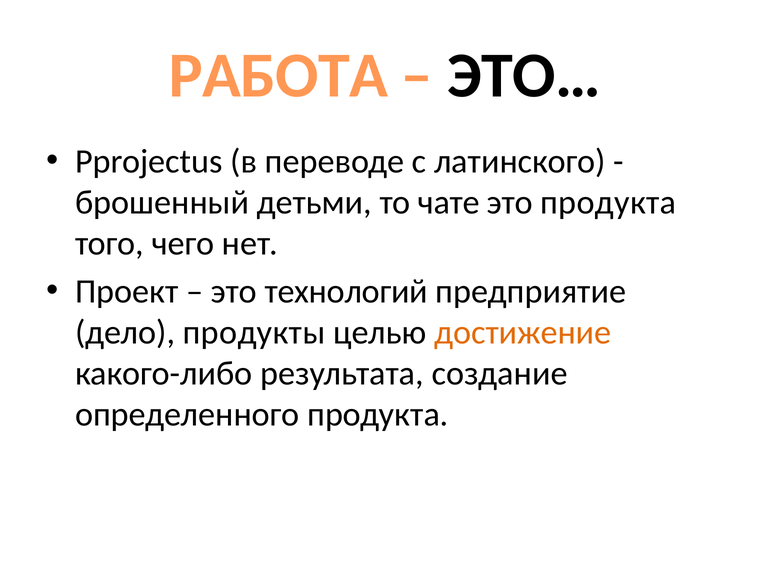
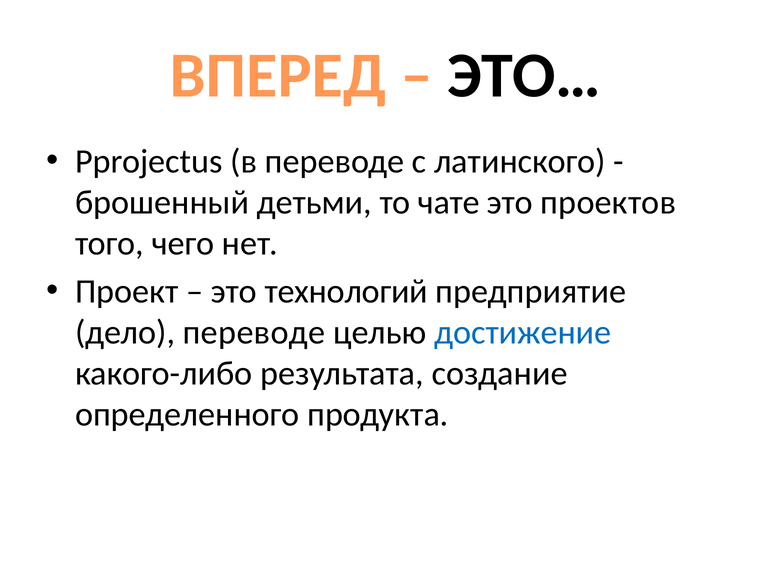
РАБОТА: РАБОТА -> ВПЕРЕД
это продукта: продукта -> проектов
дело продукты: продукты -> переводе
достижение colour: orange -> blue
